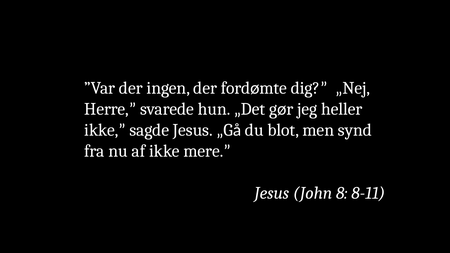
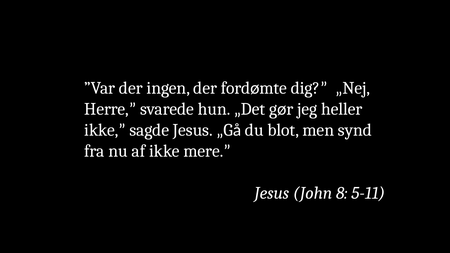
8-11: 8-11 -> 5-11
